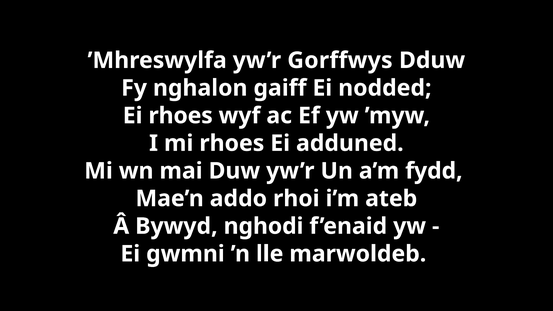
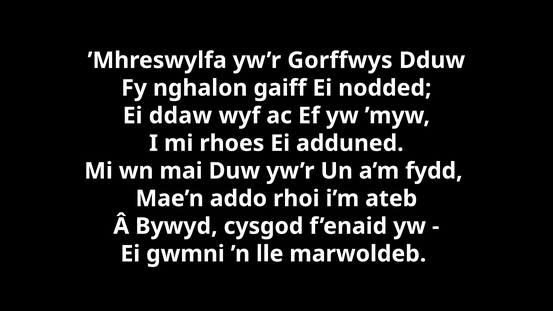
Ei rhoes: rhoes -> ddaw
nghodi: nghodi -> cysgod
